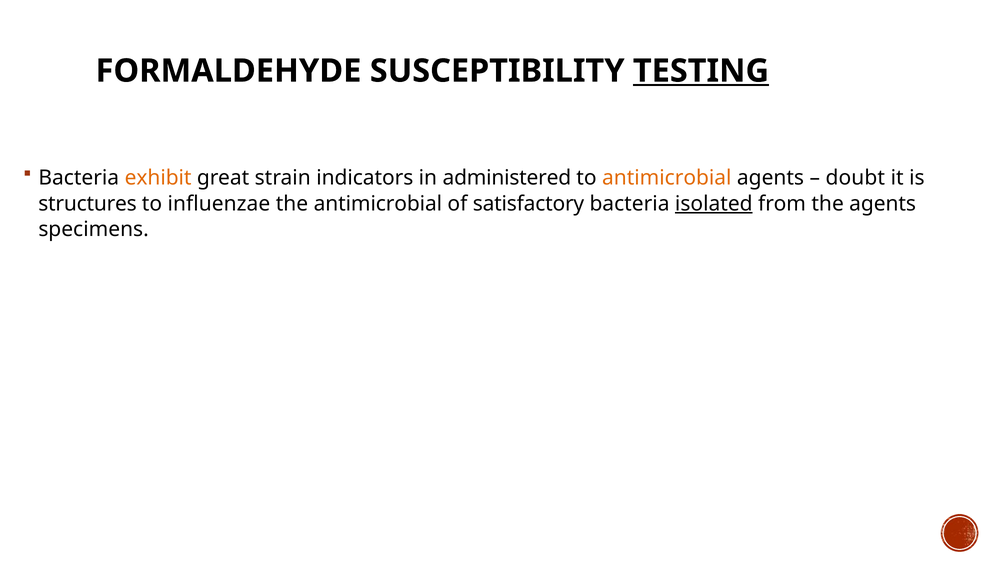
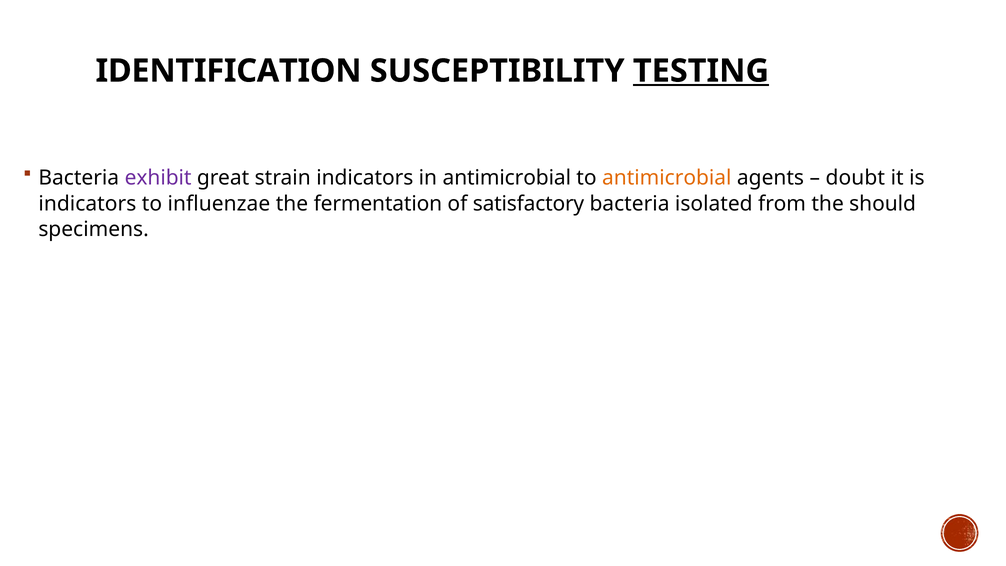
FORMALDEHYDE: FORMALDEHYDE -> IDENTIFICATION
exhibit colour: orange -> purple
in administered: administered -> antimicrobial
structures at (88, 204): structures -> indicators
the antimicrobial: antimicrobial -> fermentation
isolated underline: present -> none
the agents: agents -> should
